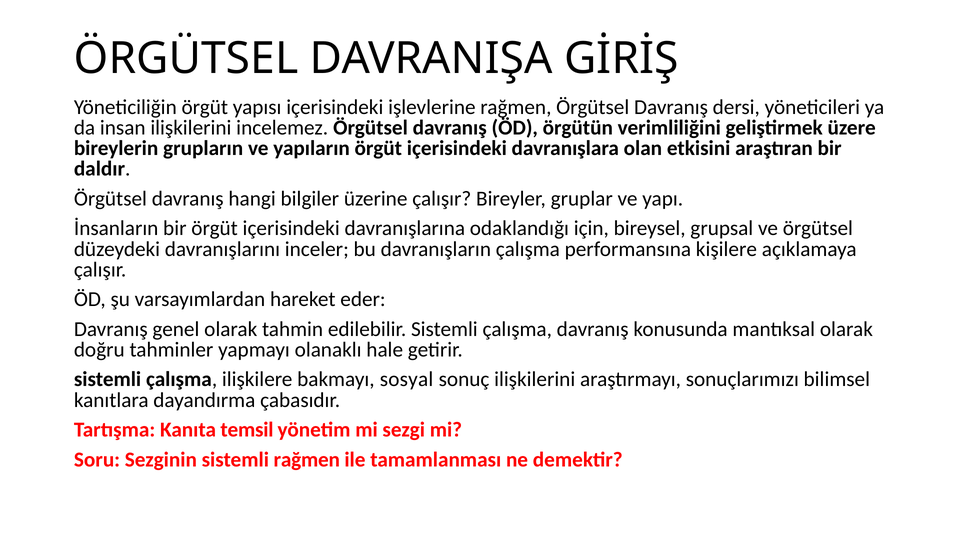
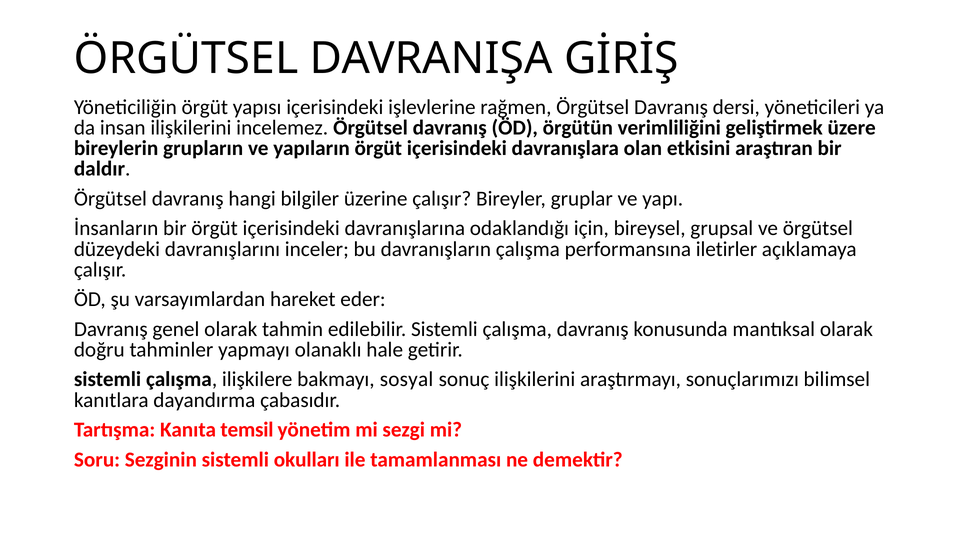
kişilere: kişilere -> iletirler
sistemli rağmen: rağmen -> okulları
